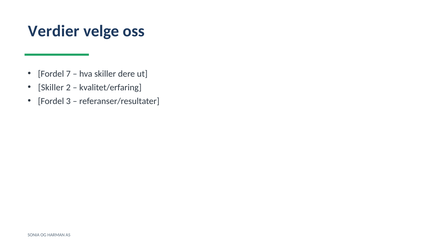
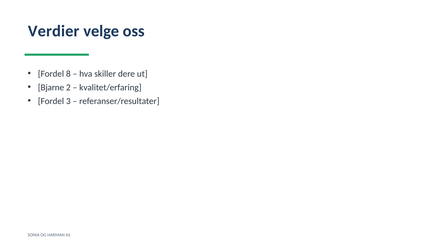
7: 7 -> 8
Skiller at (51, 87): Skiller -> Bjarne
